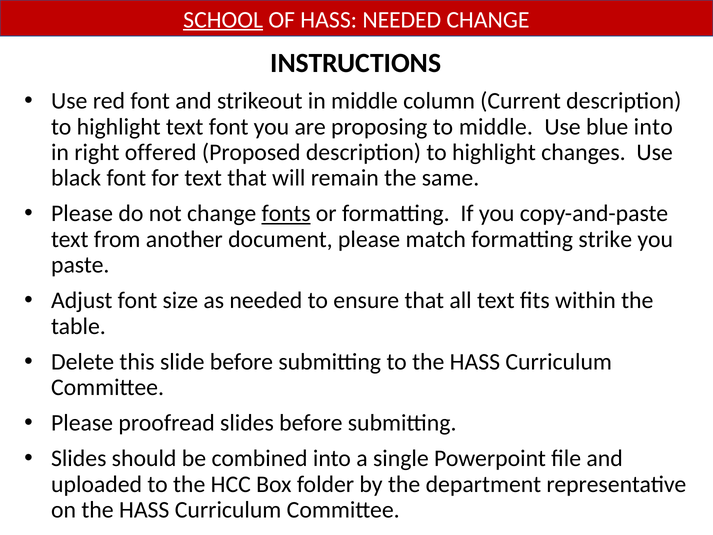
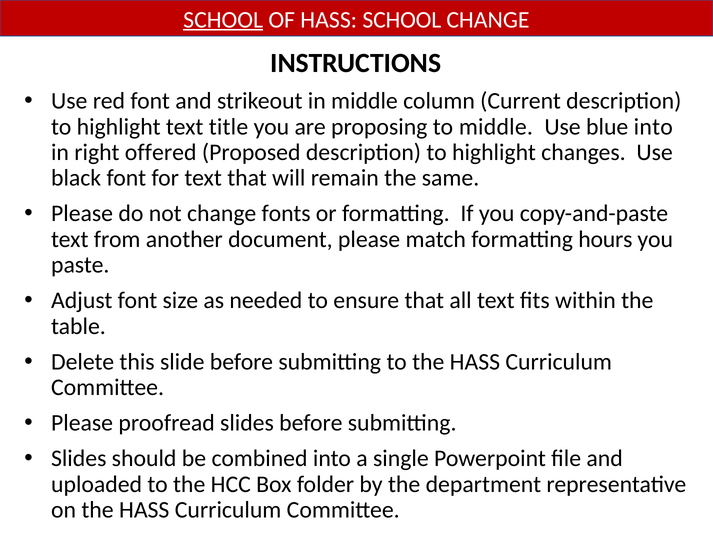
HASS NEEDED: NEEDED -> SCHOOL
text font: font -> title
fonts underline: present -> none
strike: strike -> hours
